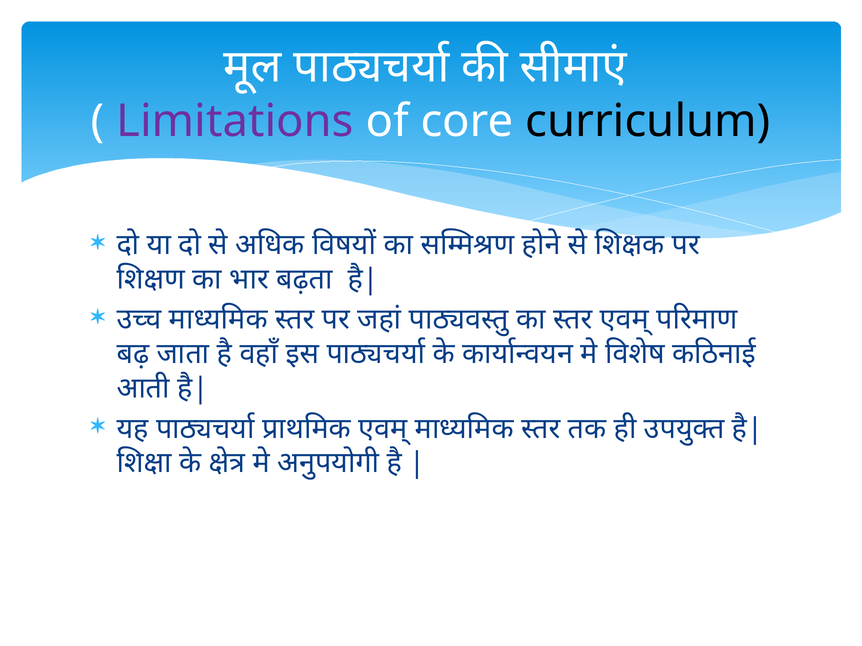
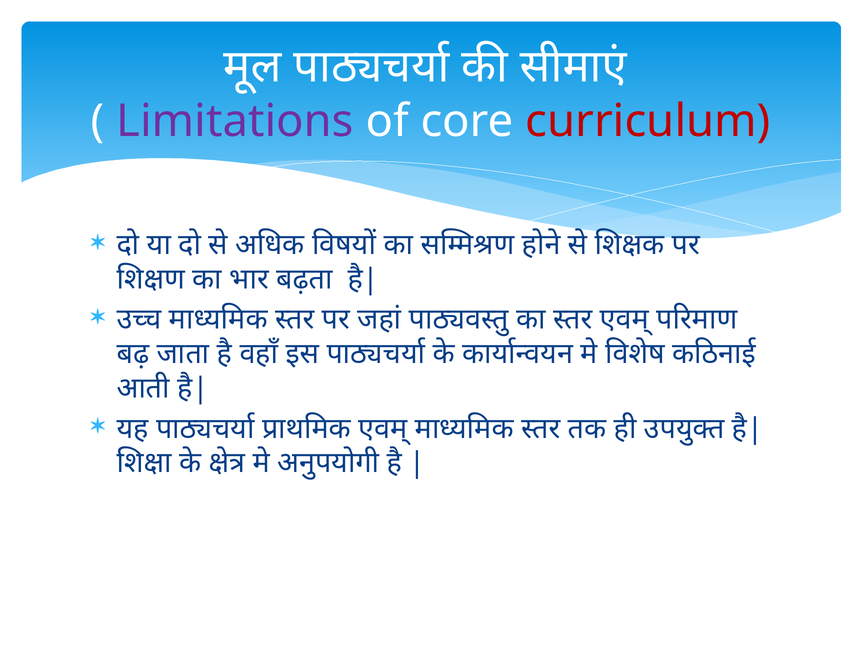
curriculum colour: black -> red
